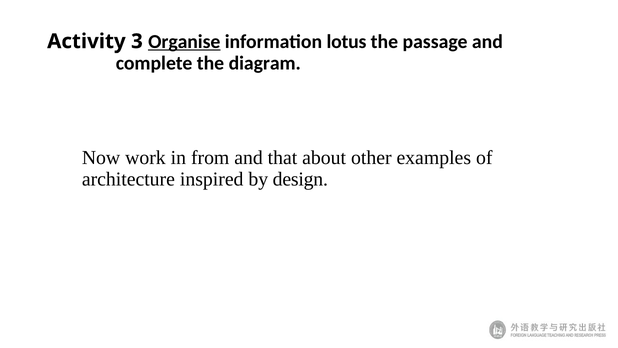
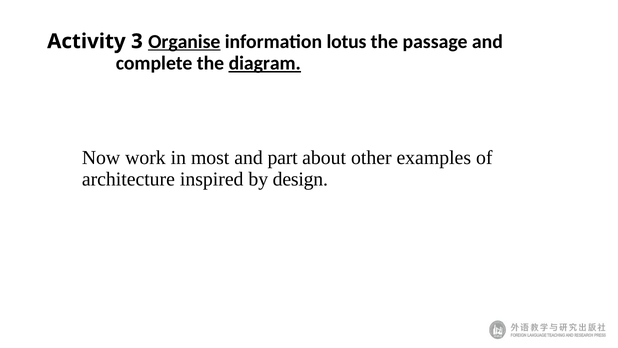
diagram underline: none -> present
from: from -> most
that: that -> part
